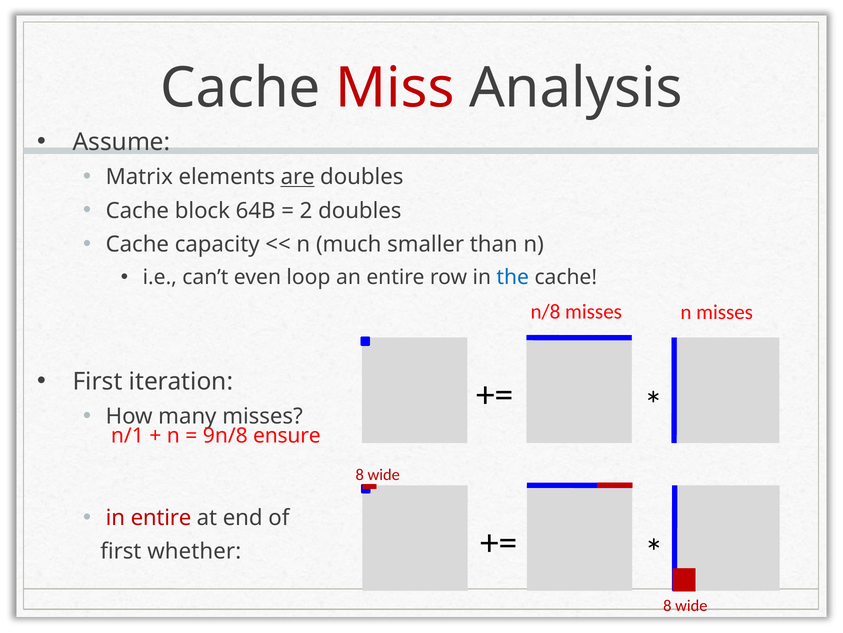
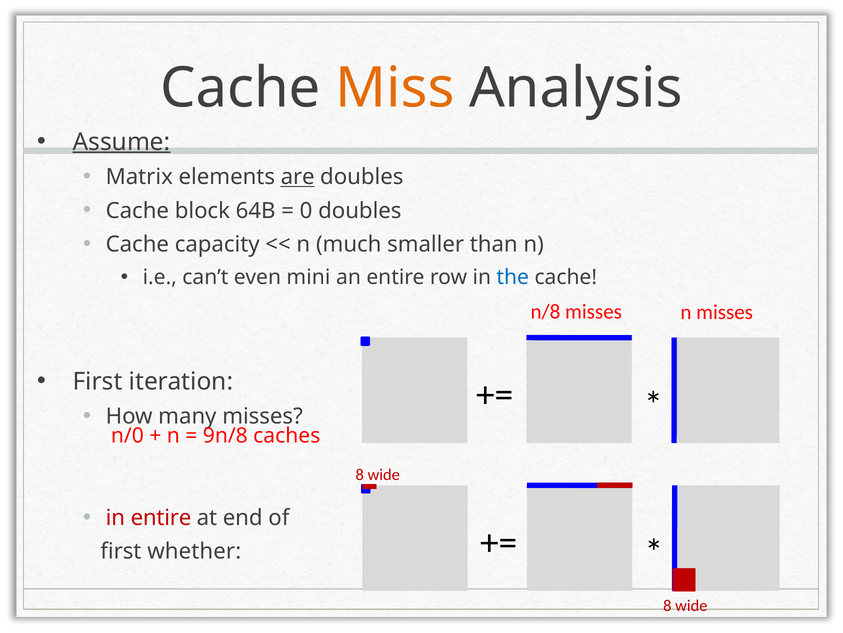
Miss colour: red -> orange
Assume underline: none -> present
2: 2 -> 0
loop: loop -> mini
n/1: n/1 -> n/0
ensure: ensure -> caches
